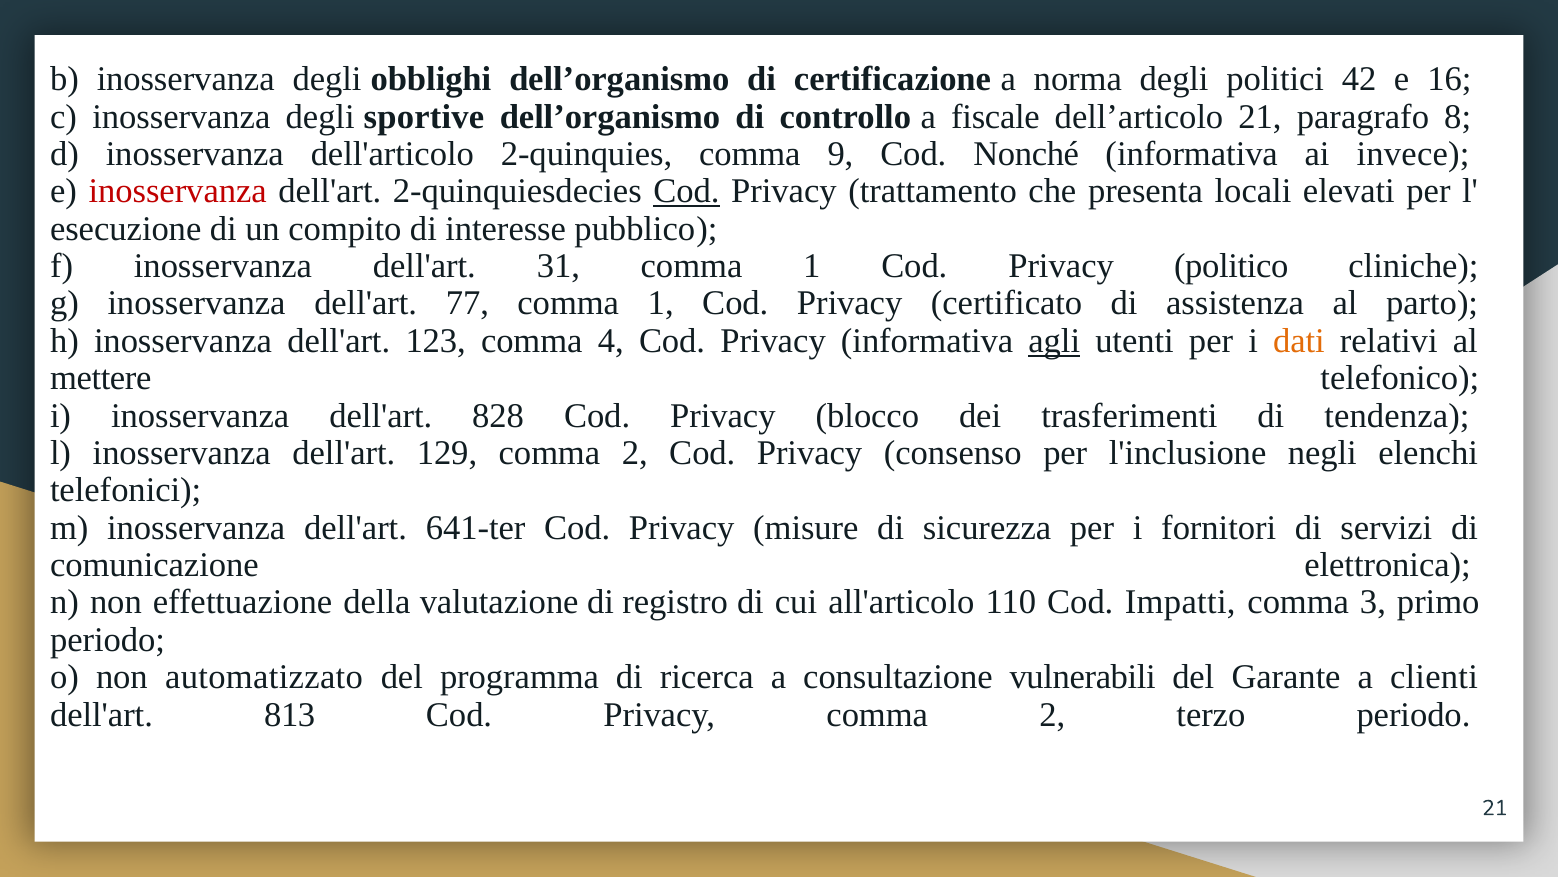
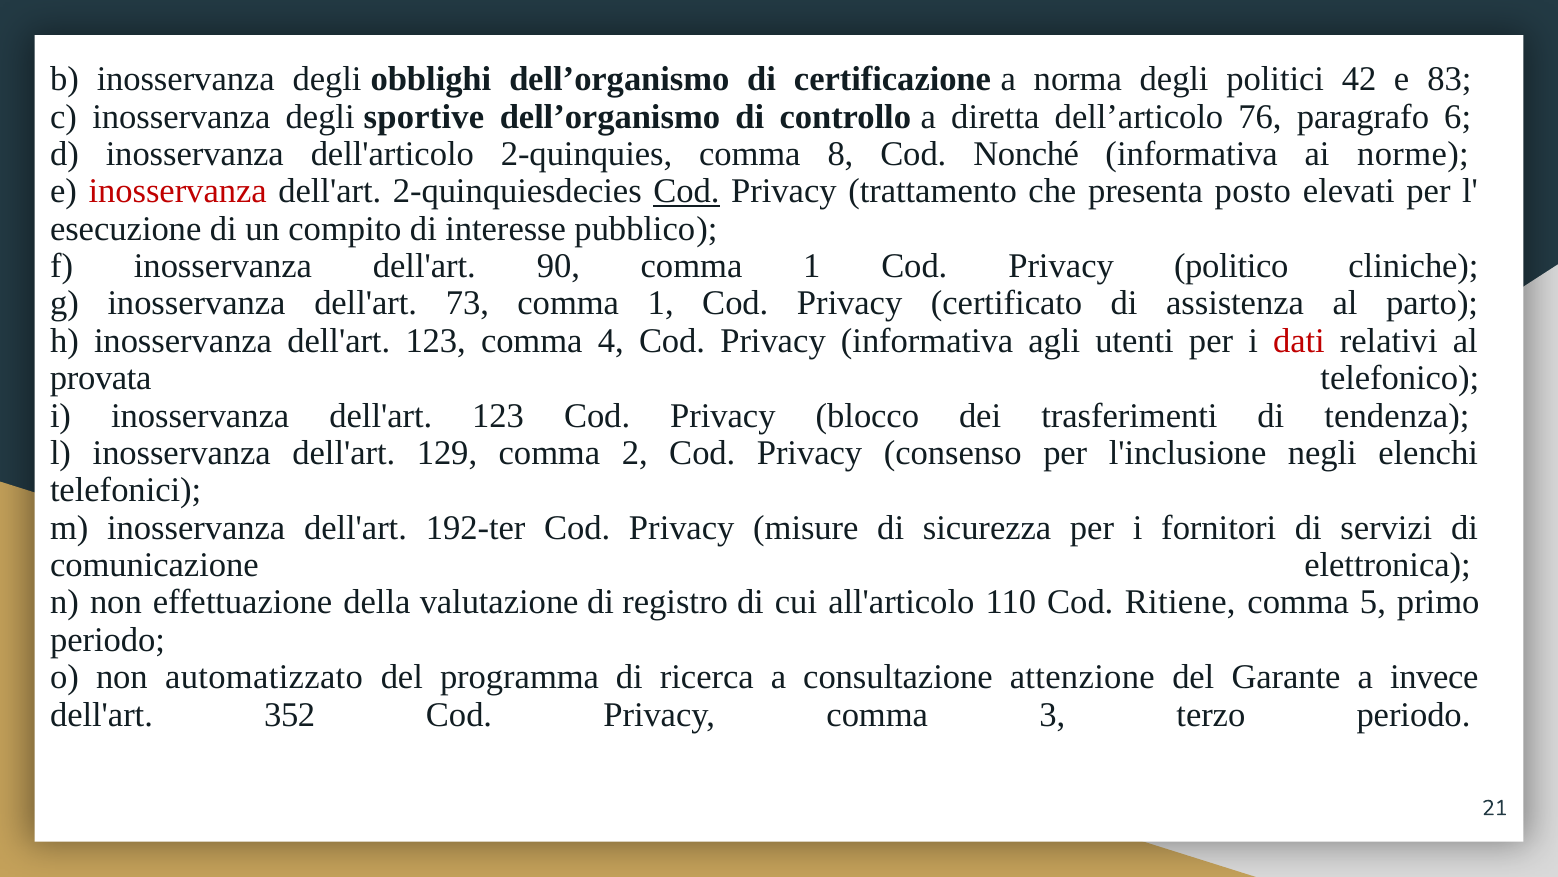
16: 16 -> 83
fiscale: fiscale -> diretta
dell’articolo 21: 21 -> 76
8: 8 -> 6
9: 9 -> 8
invece: invece -> norme
locali: locali -> posto
31: 31 -> 90
77: 77 -> 73
agli underline: present -> none
dati colour: orange -> red
mettere: mettere -> provata
i inosservanza dell'art 828: 828 -> 123
641-ter: 641-ter -> 192-ter
Impatti: Impatti -> Ritiene
3: 3 -> 5
vulnerabili: vulnerabili -> attenzione
clienti: clienti -> invece
813: 813 -> 352
Privacy comma 2: 2 -> 3
